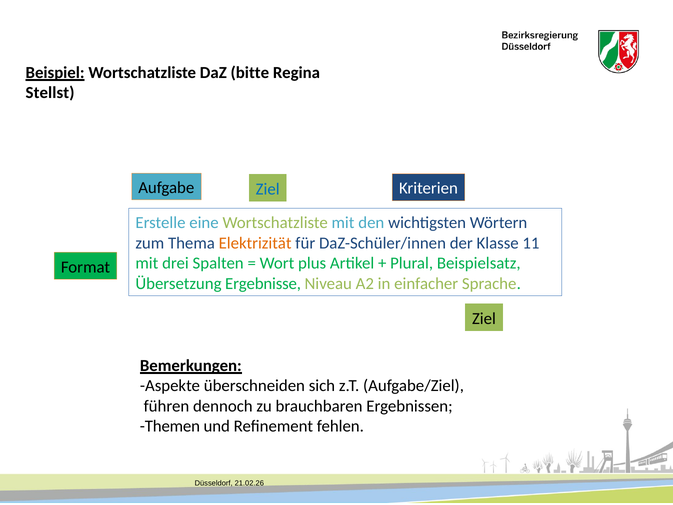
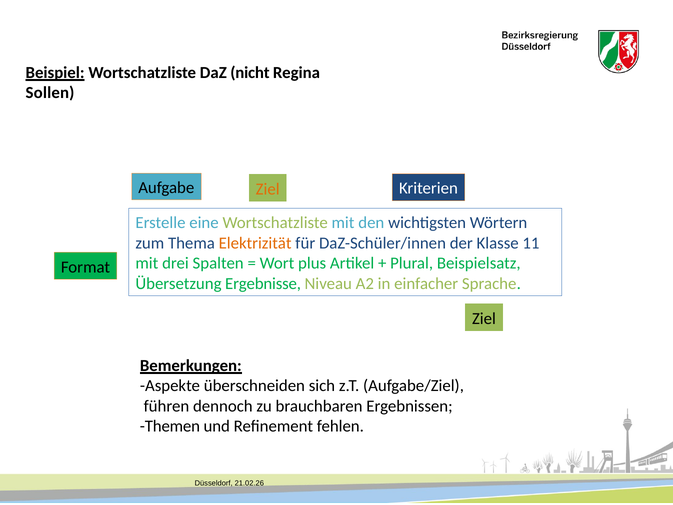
bitte: bitte -> nicht
Stellst: Stellst -> Sollen
Ziel at (268, 189) colour: blue -> orange
